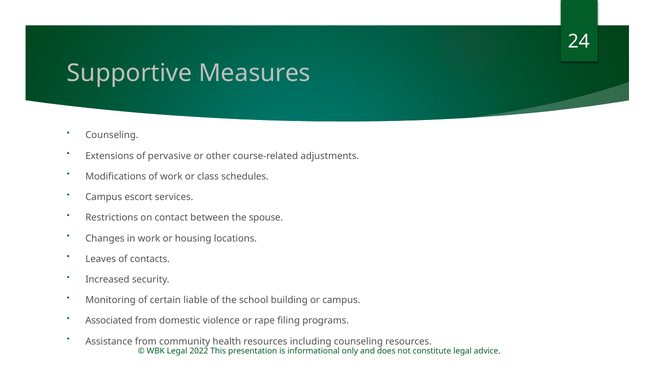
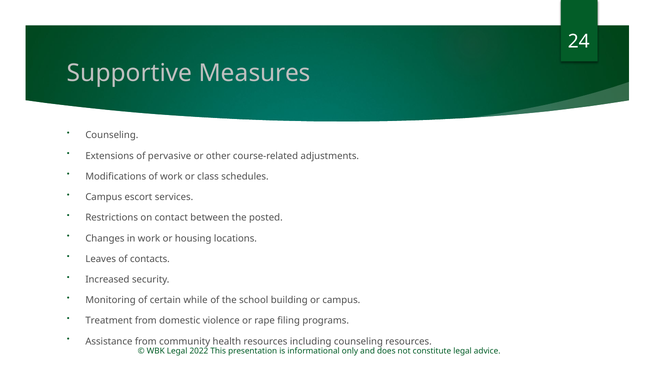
spouse: spouse -> posted
liable: liable -> while
Associated: Associated -> Treatment
